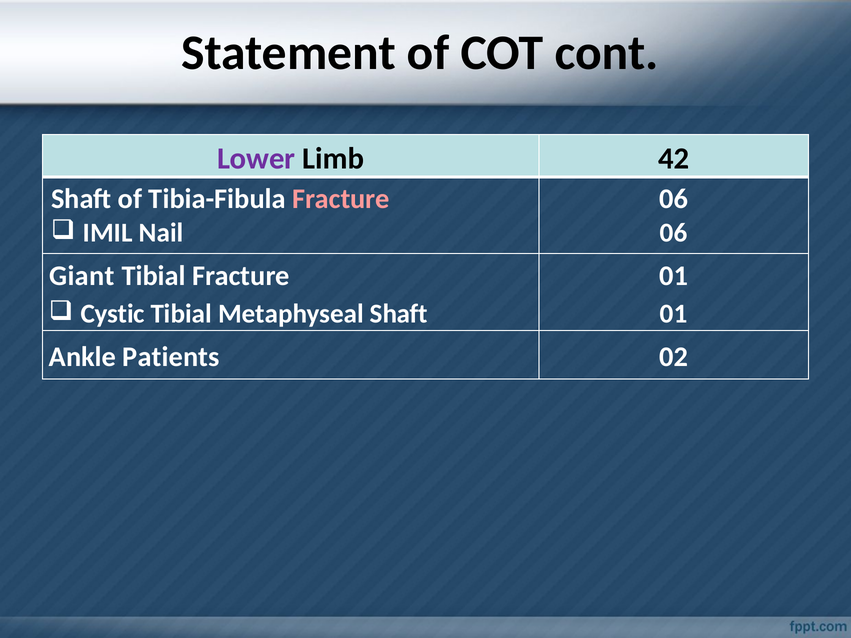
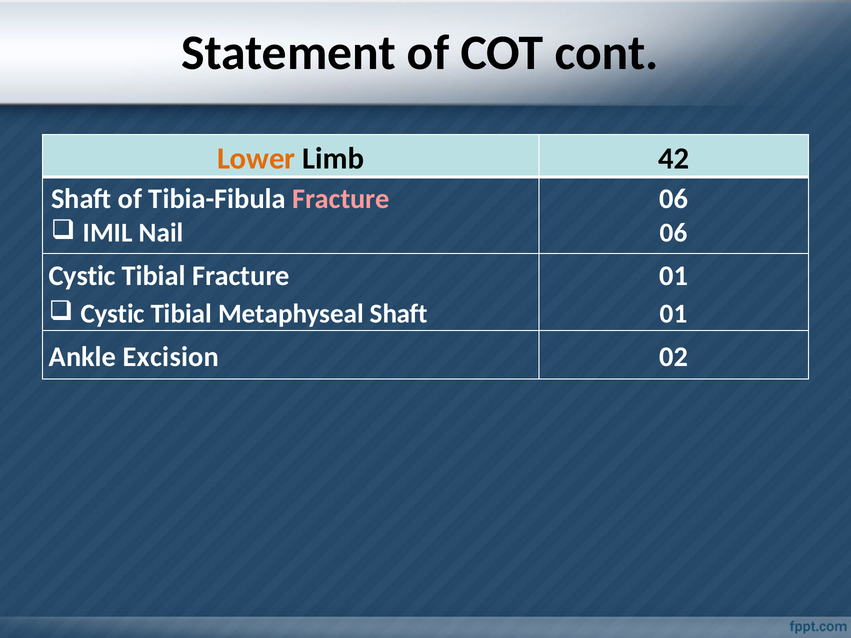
Lower colour: purple -> orange
Giant at (82, 276): Giant -> Cystic
Patients: Patients -> Excision
